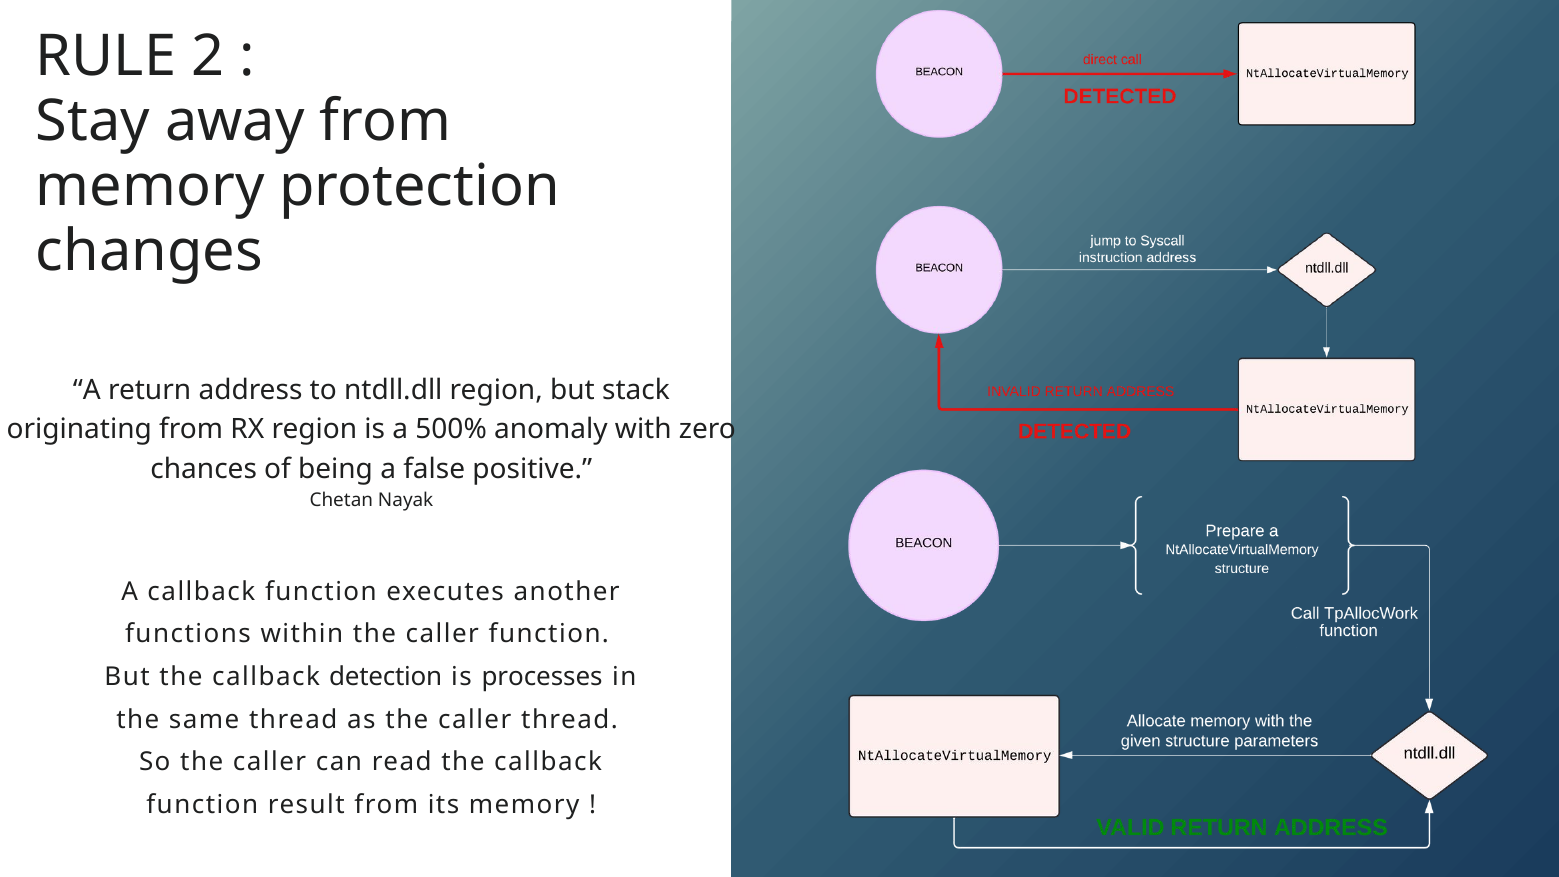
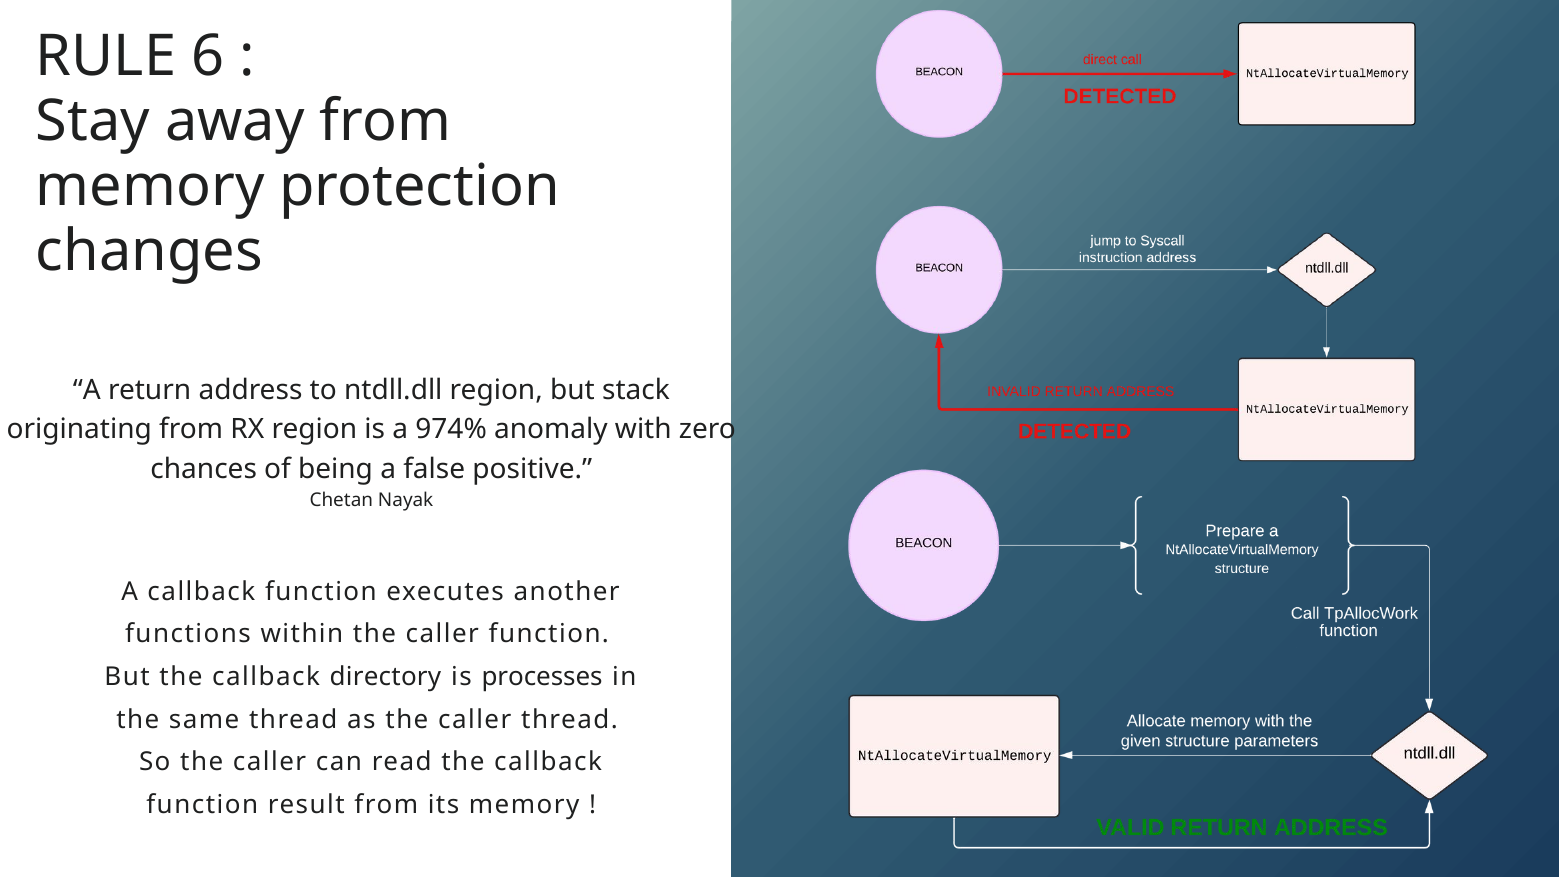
2: 2 -> 6
500%: 500% -> 974%
detection: detection -> directory
